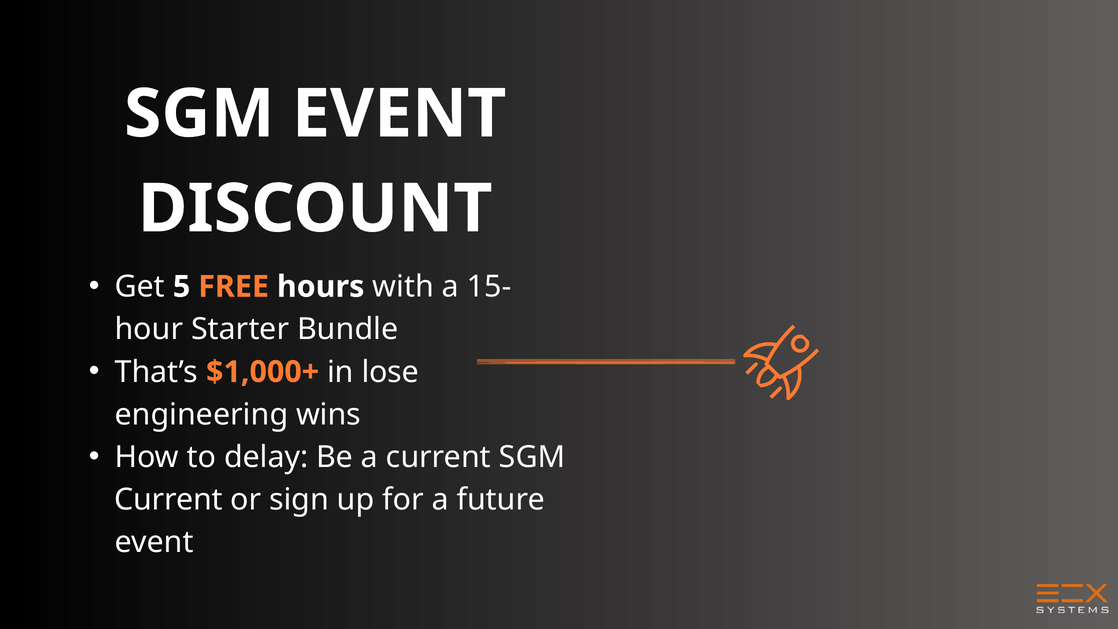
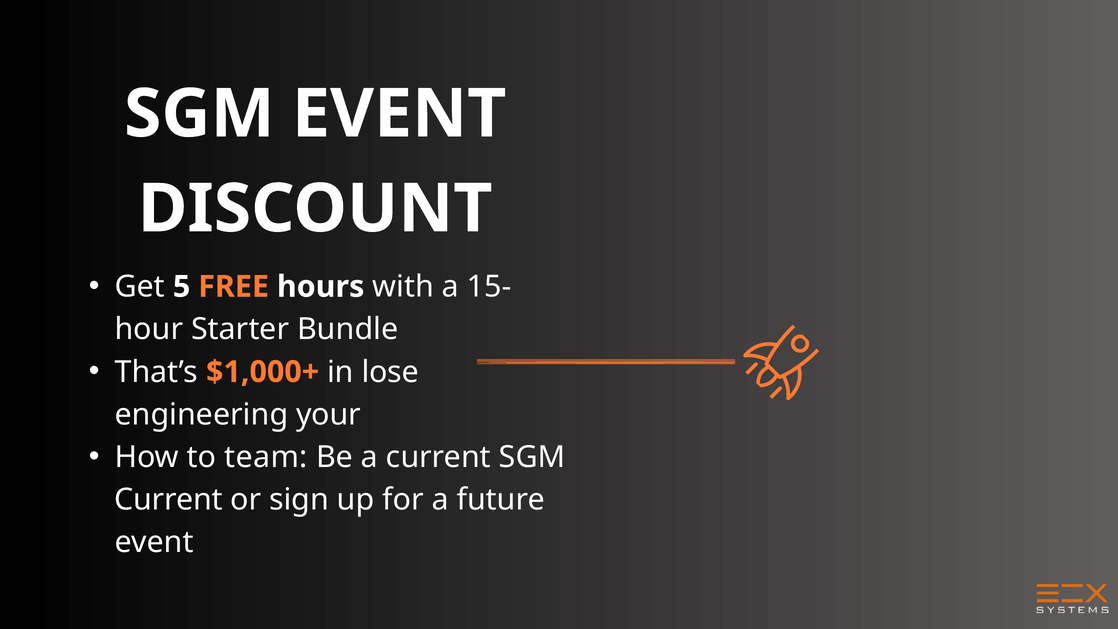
wins: wins -> your
delay: delay -> team
